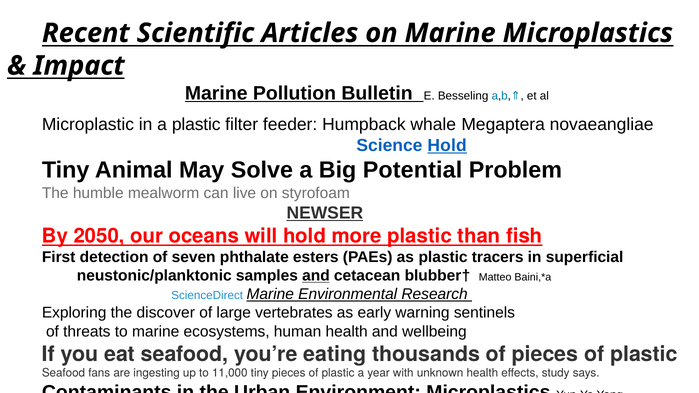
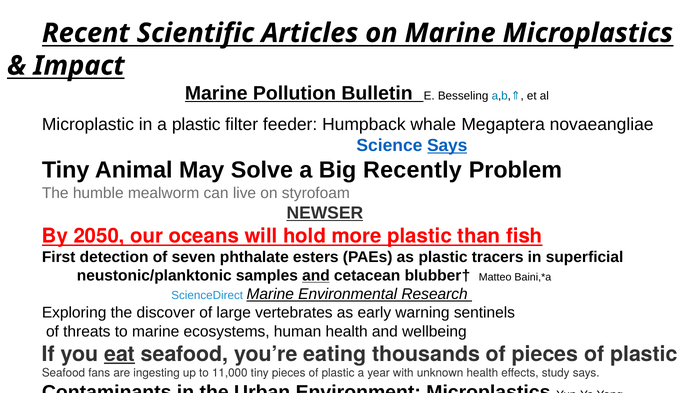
Science Hold: Hold -> Says
Potential: Potential -> Recently
eat underline: none -> present
